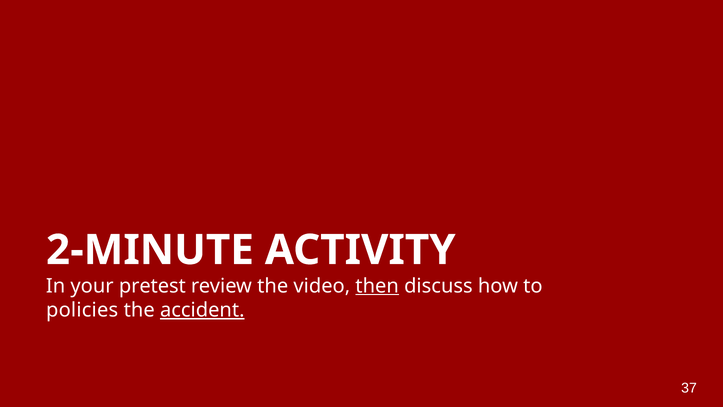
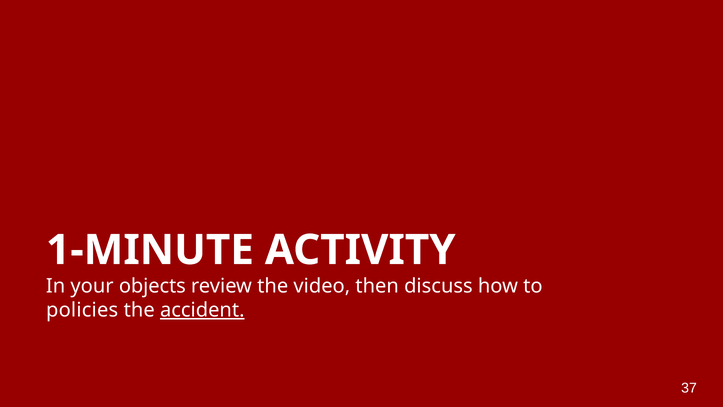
2-MINUTE: 2-MINUTE -> 1-MINUTE
pretest: pretest -> objects
then underline: present -> none
